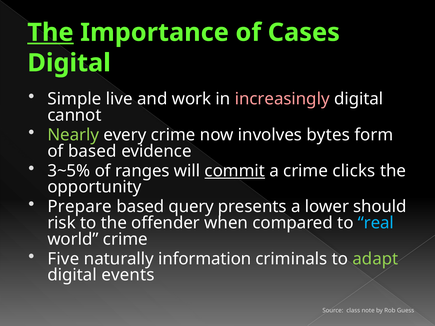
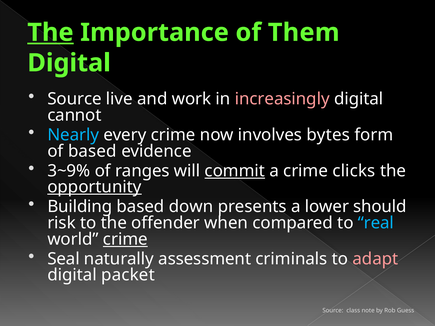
Cases: Cases -> Them
Simple at (74, 99): Simple -> Source
Nearly colour: light green -> light blue
3~5%: 3~5% -> 3~9%
opportunity underline: none -> present
Prepare: Prepare -> Building
query: query -> down
crime at (125, 239) underline: none -> present
Five: Five -> Seal
information: information -> assessment
adapt colour: light green -> pink
events: events -> packet
